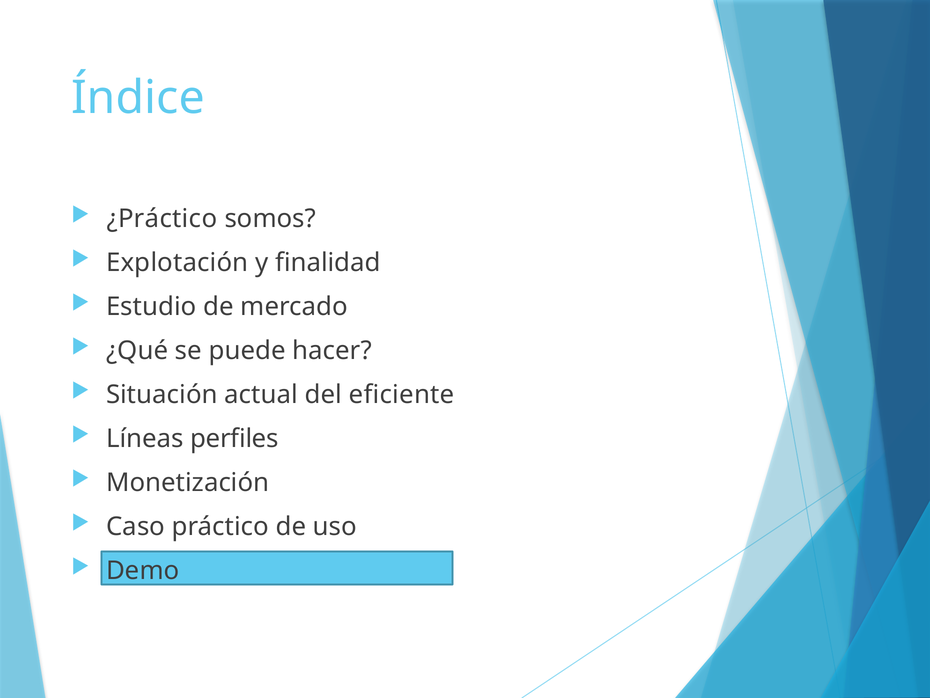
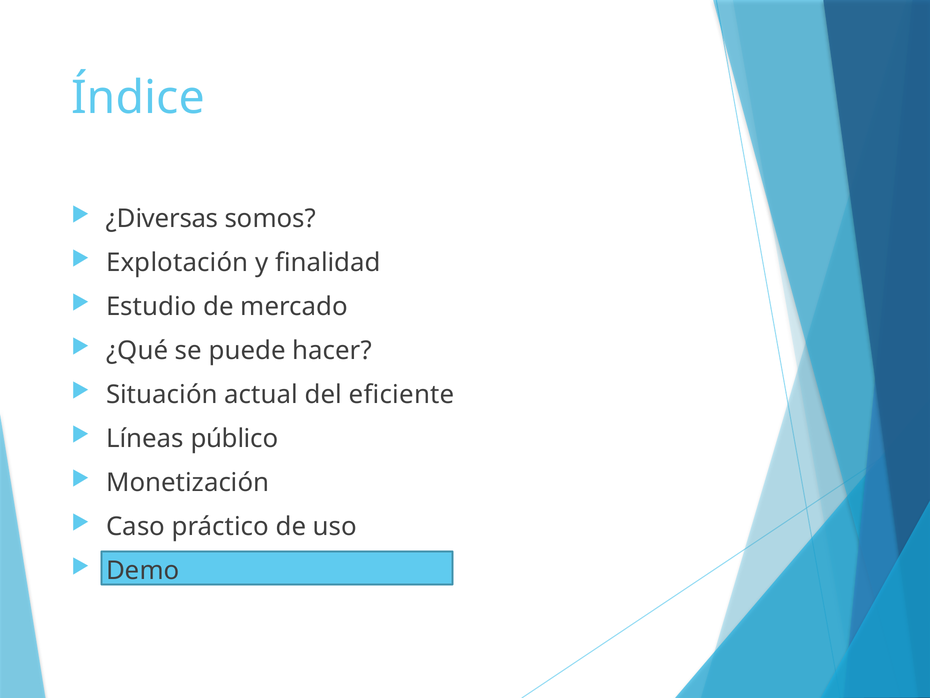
¿Práctico: ¿Práctico -> ¿Diversas
perfiles: perfiles -> público
